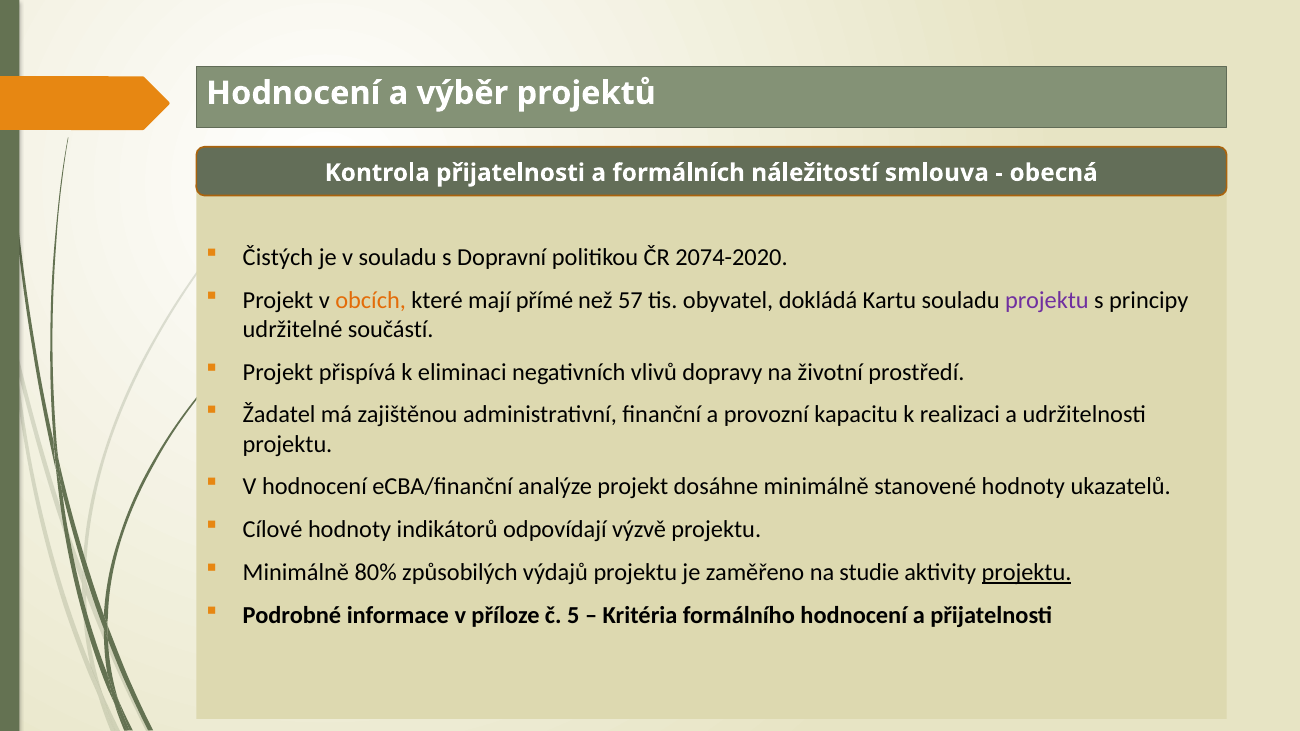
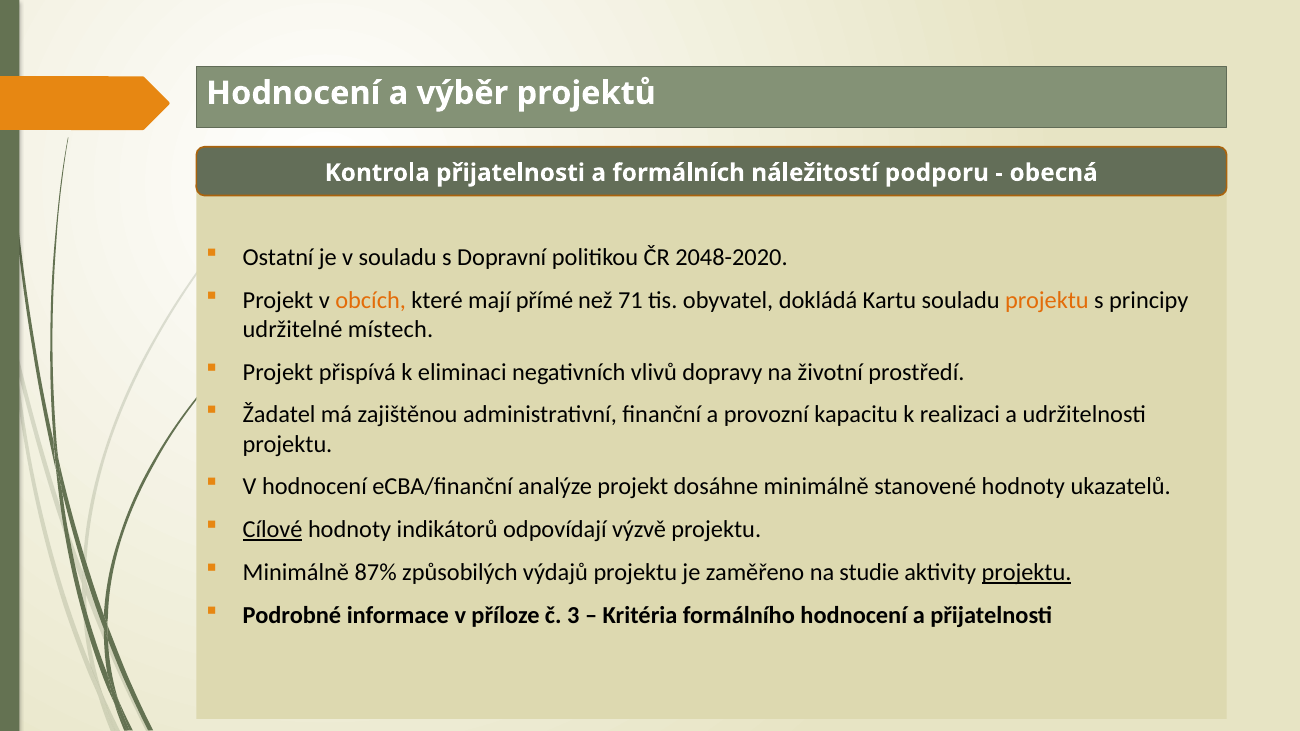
smlouva: smlouva -> podporu
Čistých: Čistých -> Ostatní
2074-2020: 2074-2020 -> 2048-2020
57: 57 -> 71
projektu at (1047, 300) colour: purple -> orange
součástí: součástí -> místech
Cílové underline: none -> present
80%: 80% -> 87%
5: 5 -> 3
